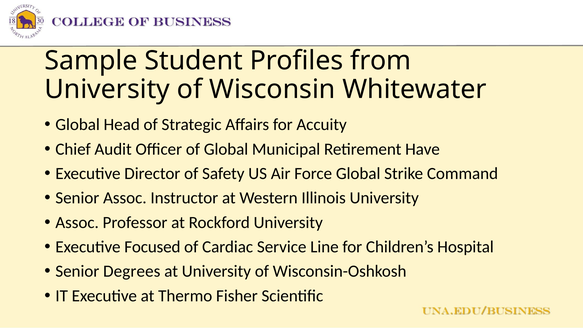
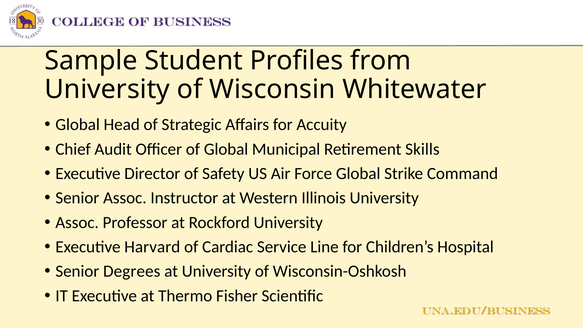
Have: Have -> Skills
Focused: Focused -> Harvard
